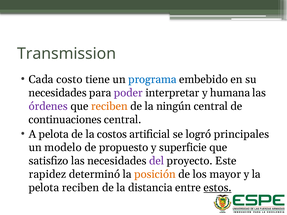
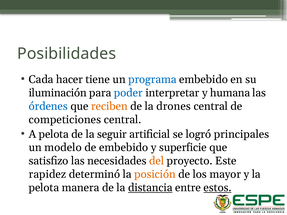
Transmission: Transmission -> Posibilidades
costo: costo -> hacer
necesidades at (58, 93): necesidades -> iluminación
poder colour: purple -> blue
órdenes colour: purple -> blue
ningún: ningún -> drones
continuaciones: continuaciones -> competiciones
costos: costos -> seguir
de propuesto: propuesto -> embebido
del colour: purple -> orange
pelota reciben: reciben -> manera
distancia underline: none -> present
